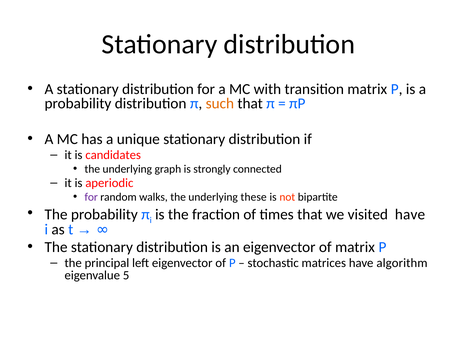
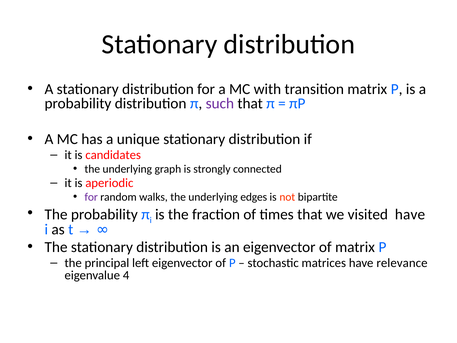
such colour: orange -> purple
these: these -> edges
algorithm: algorithm -> relevance
5: 5 -> 4
